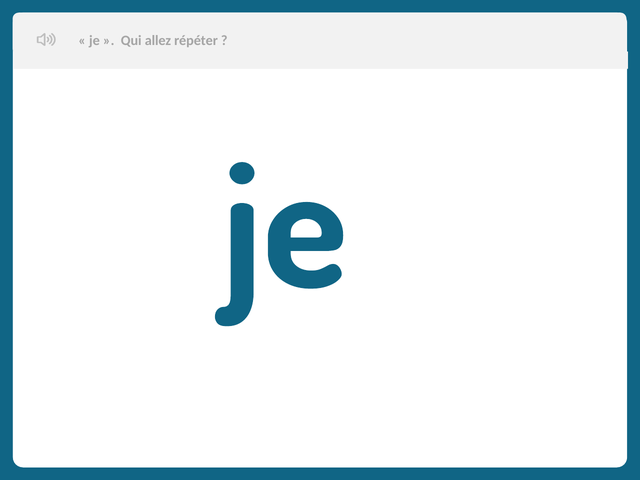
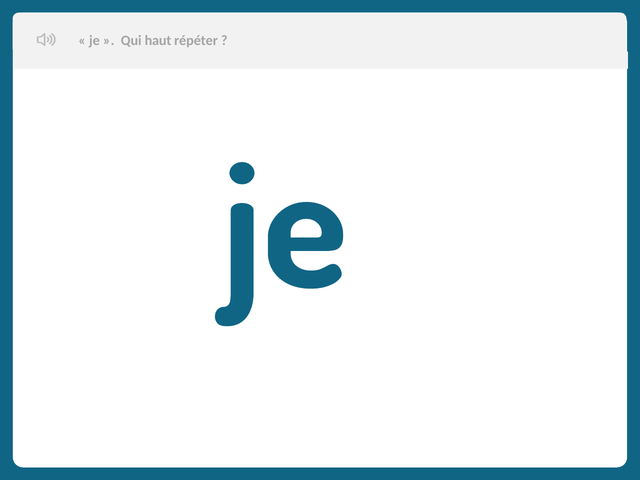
allez: allez -> haut
